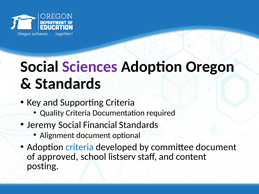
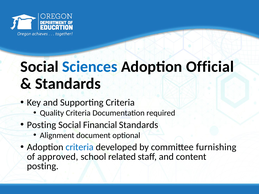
Sciences colour: purple -> blue
Oregon: Oregon -> Official
Jeremy at (41, 125): Jeremy -> Posting
committee document: document -> furnishing
listserv: listserv -> related
